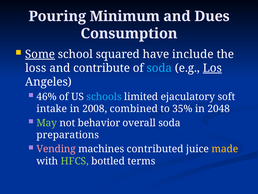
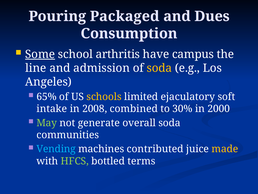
Minimum: Minimum -> Packaged
squared: squared -> arthritis
include: include -> campus
loss: loss -> line
contribute: contribute -> admission
soda at (159, 68) colour: light blue -> yellow
Los underline: present -> none
46%: 46% -> 65%
schools colour: light blue -> yellow
35%: 35% -> 30%
2048: 2048 -> 2000
behavior: behavior -> generate
preparations: preparations -> communities
Vending colour: pink -> light blue
